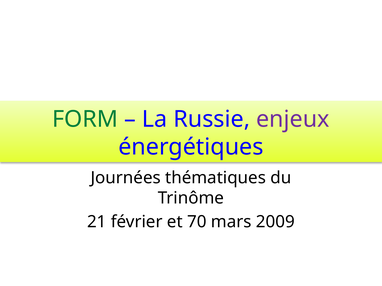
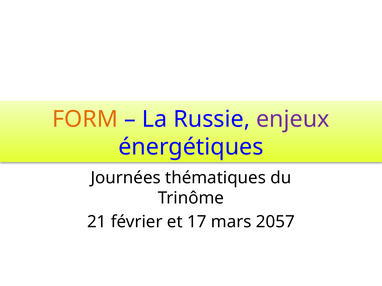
FORM colour: green -> orange
70: 70 -> 17
2009: 2009 -> 2057
